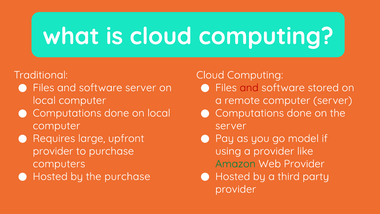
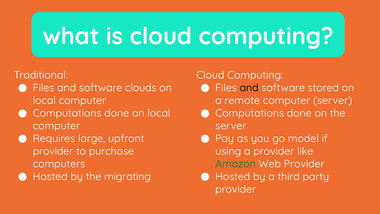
software server: server -> clouds
and at (249, 88) colour: red -> black
the purchase: purchase -> migrating
